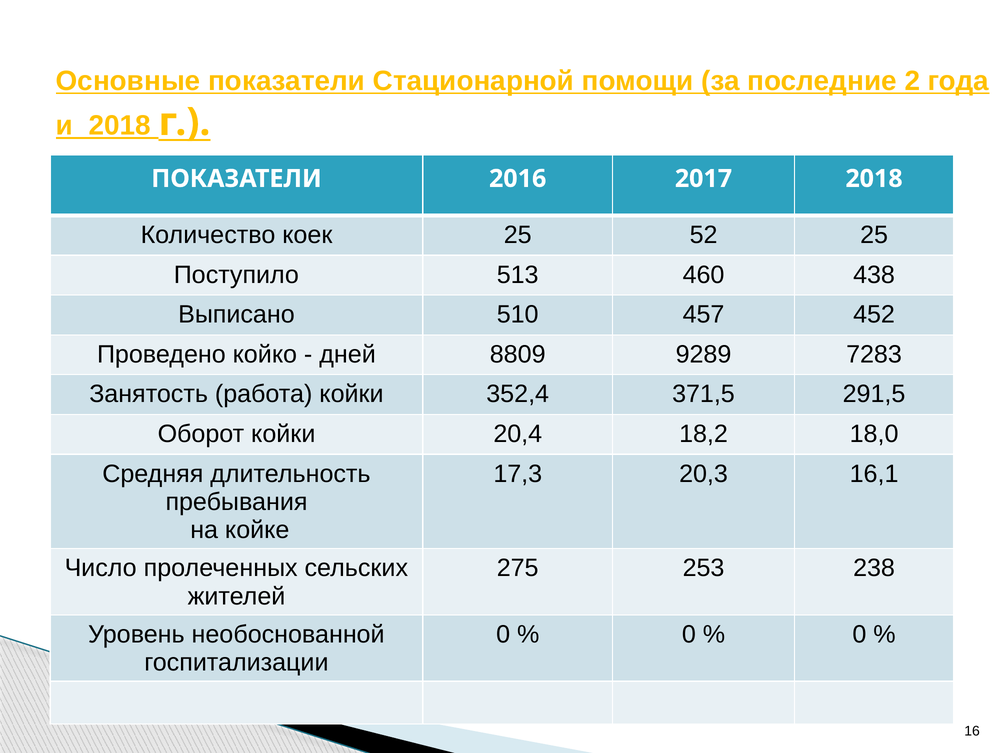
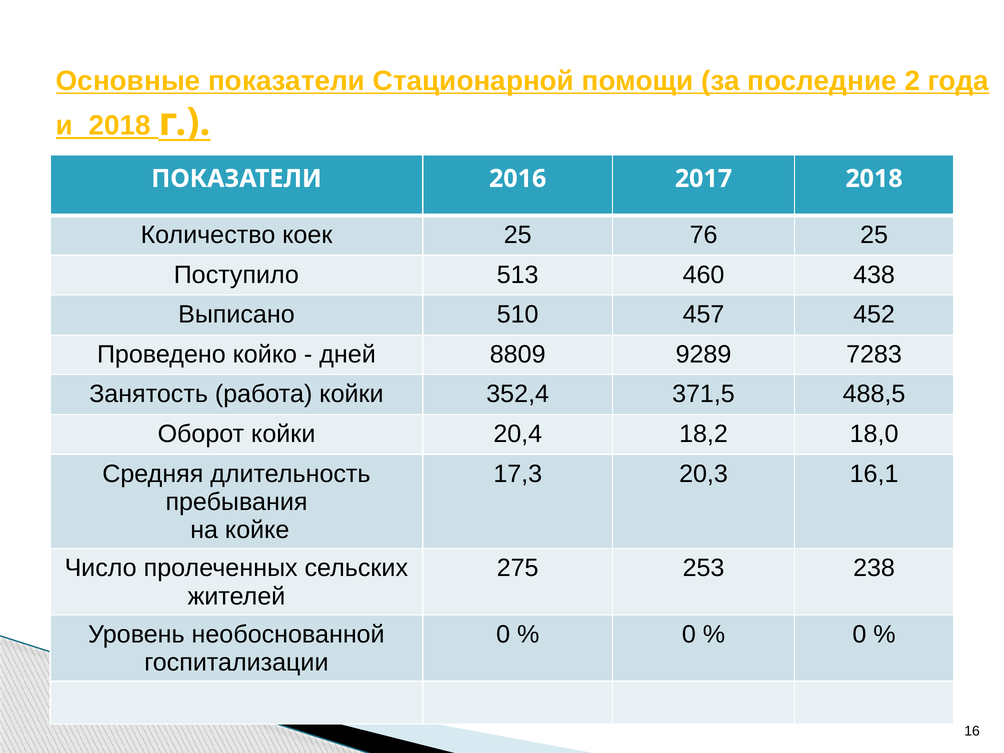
52: 52 -> 76
291,5: 291,5 -> 488,5
